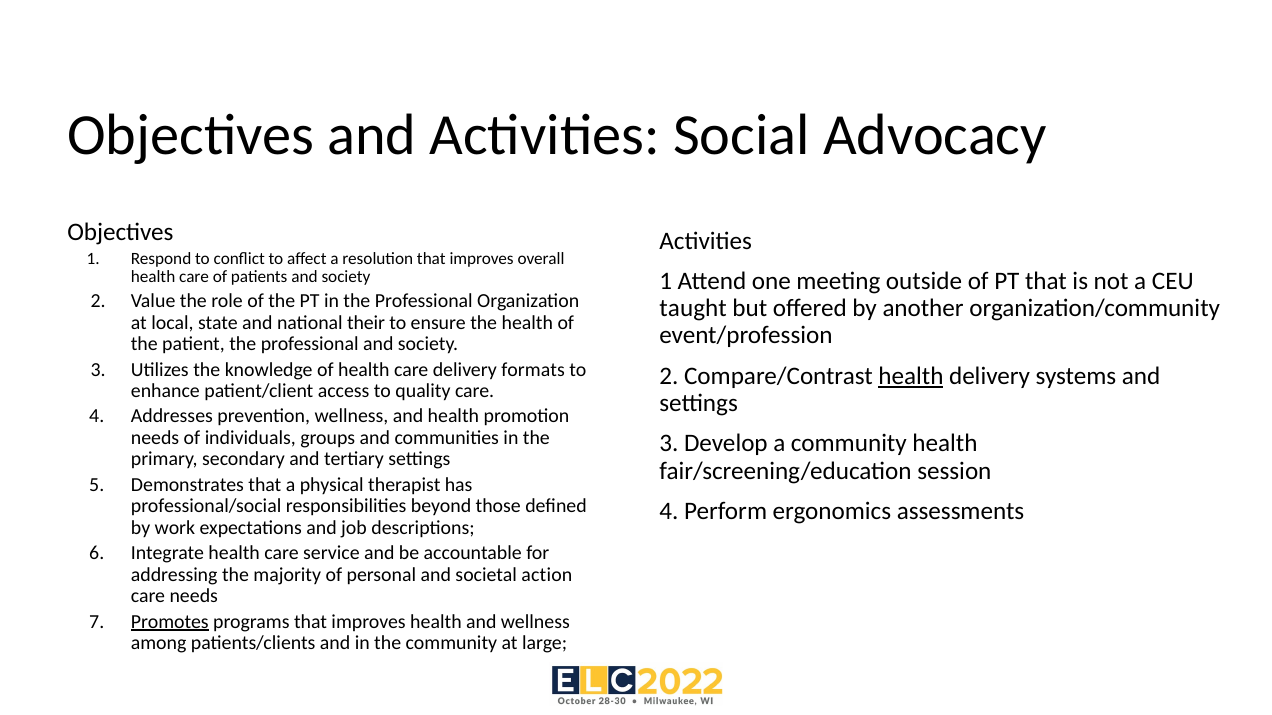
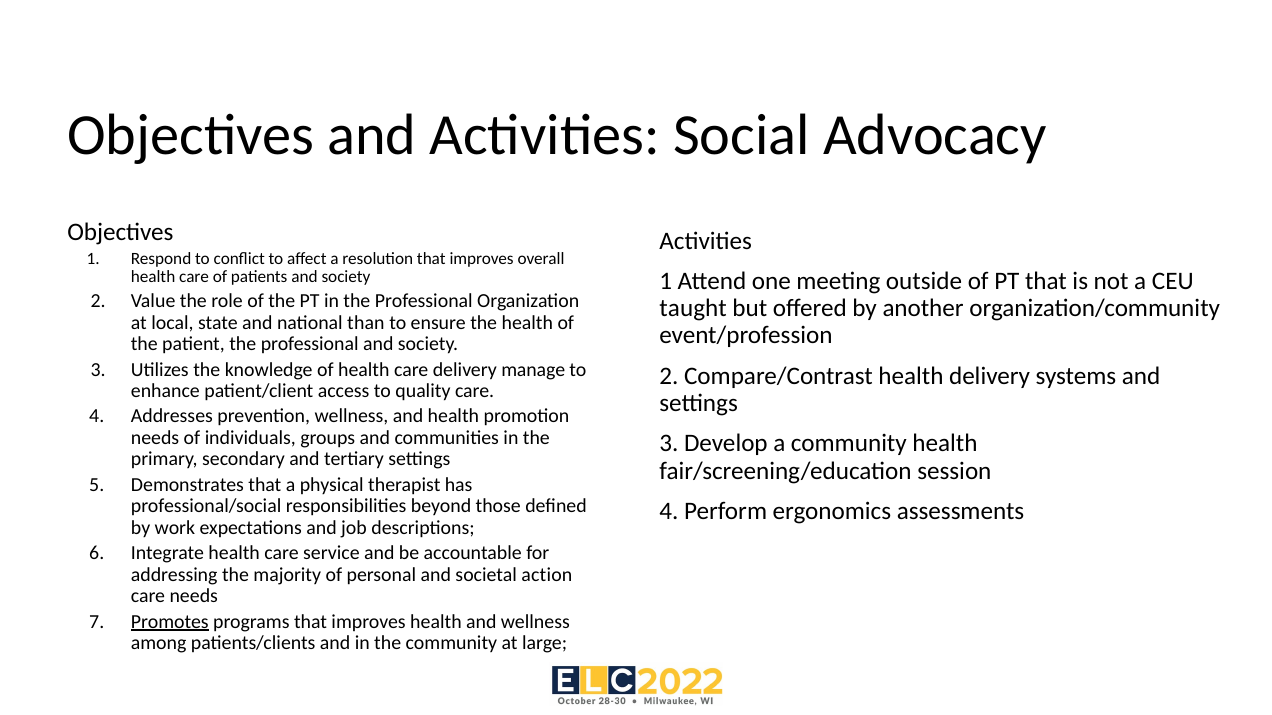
their: their -> than
formats: formats -> manage
health at (911, 376) underline: present -> none
